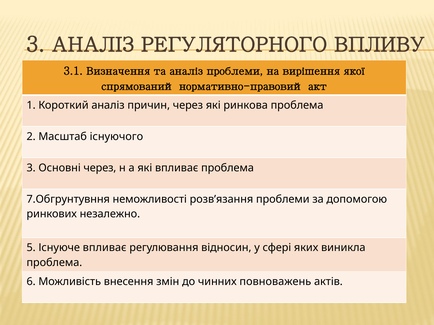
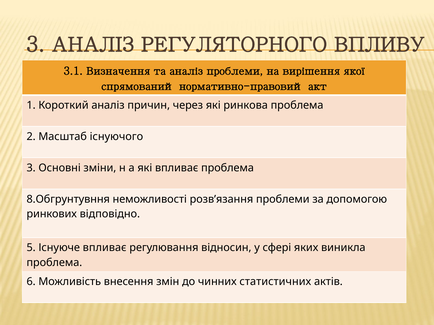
Основні через: через -> зміни
7.Обгрунтувння: 7.Обгрунтувння -> 8.Обгрунтувння
незалежно: незалежно -> відповідно
повноважень: повноважень -> статистичних
